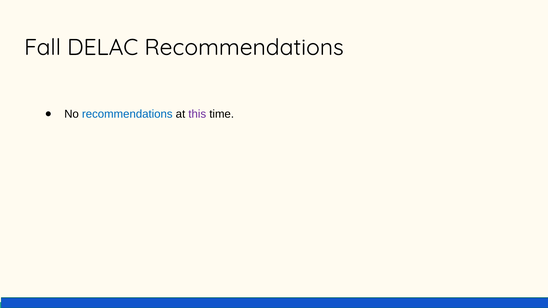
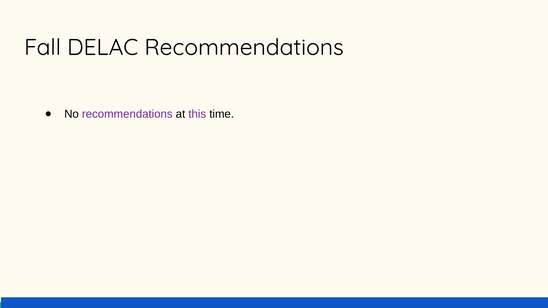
recommendations at (127, 114) colour: blue -> purple
